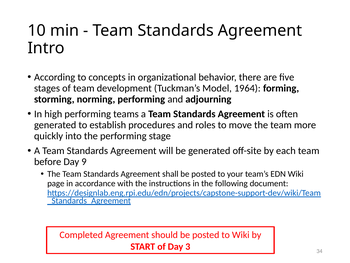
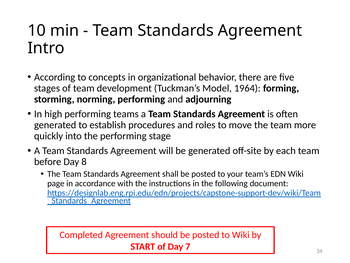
9: 9 -> 8
3: 3 -> 7
